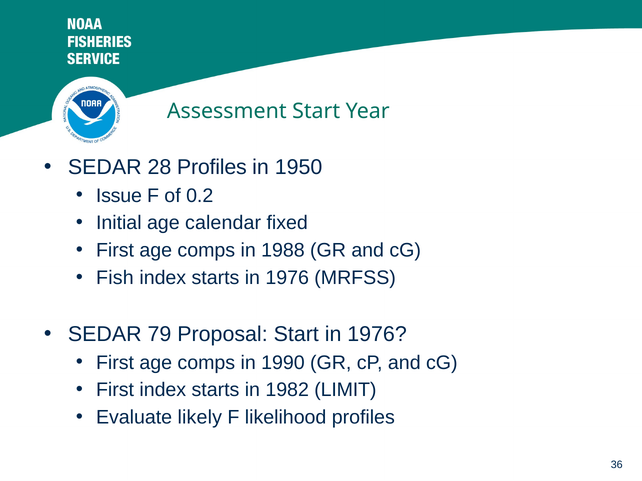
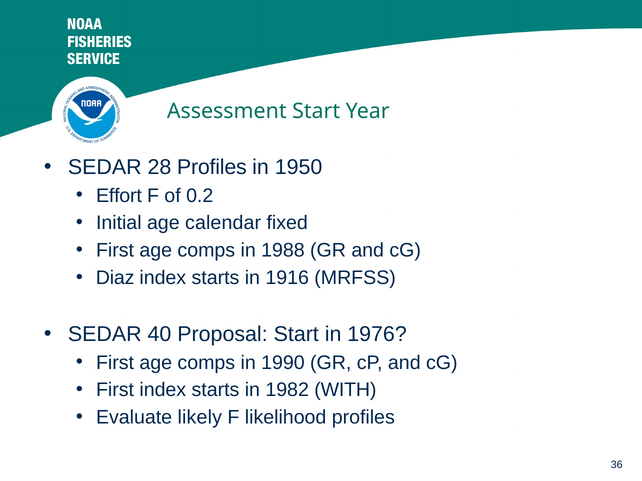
Issue: Issue -> Effort
Fish: Fish -> Diaz
starts in 1976: 1976 -> 1916
79: 79 -> 40
LIMIT: LIMIT -> WITH
